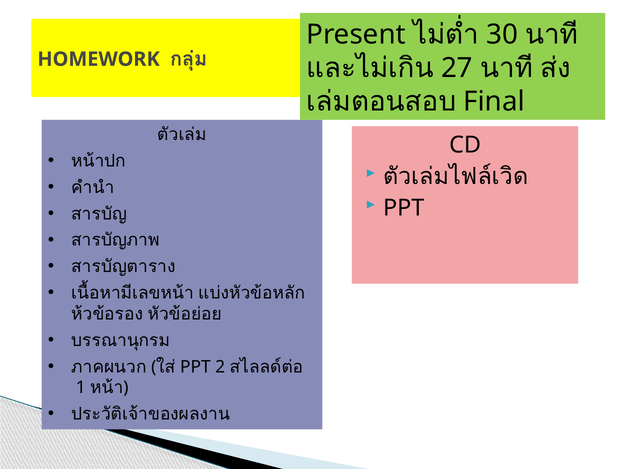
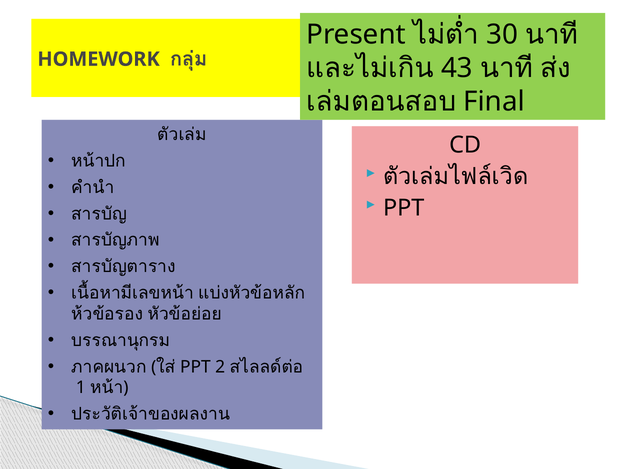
27: 27 -> 43
